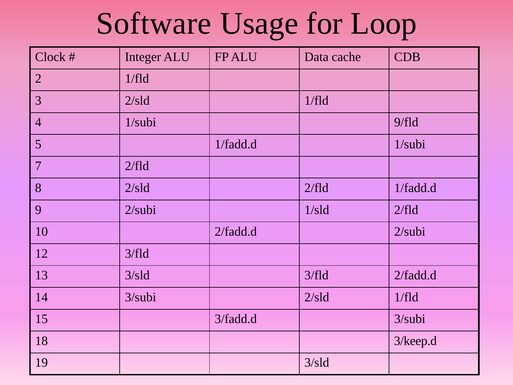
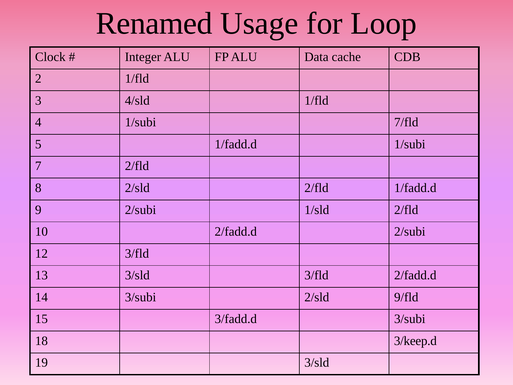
Software: Software -> Renamed
3 2/sld: 2/sld -> 4/sld
9/fld: 9/fld -> 7/fld
3/subi 2/sld 1/fld: 1/fld -> 9/fld
